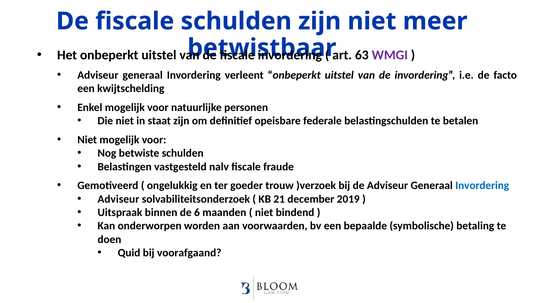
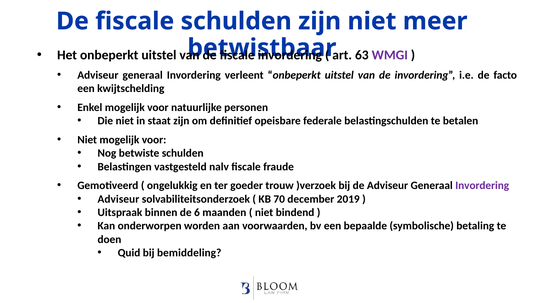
Invordering at (482, 186) colour: blue -> purple
21: 21 -> 70
voorafgaand: voorafgaand -> bemiddeling
